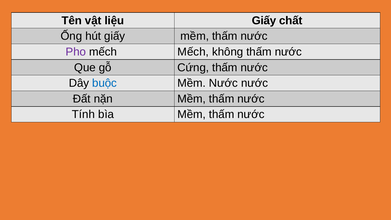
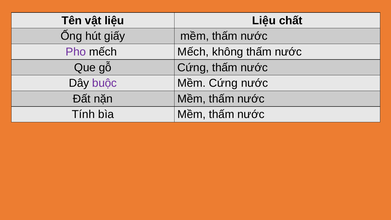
liệu Giấy: Giấy -> Liệu
buộc colour: blue -> purple
Mềm Nước: Nước -> Cứng
